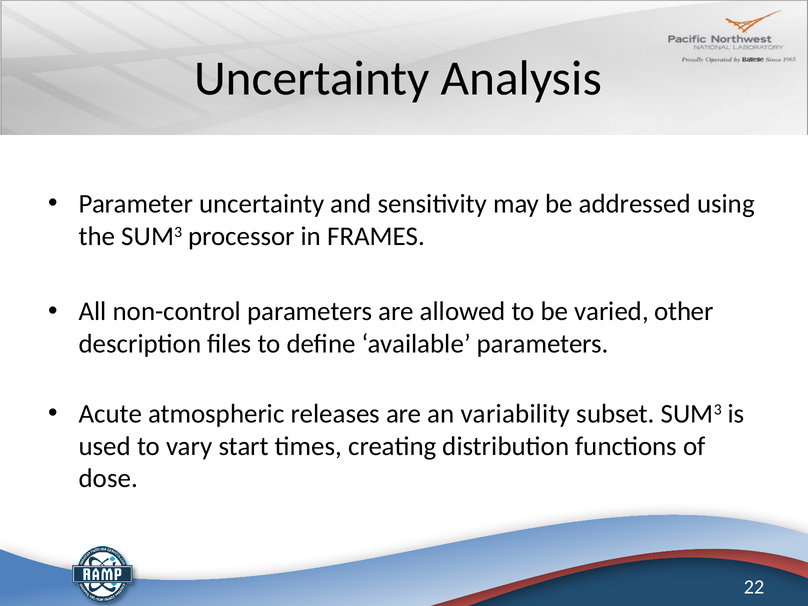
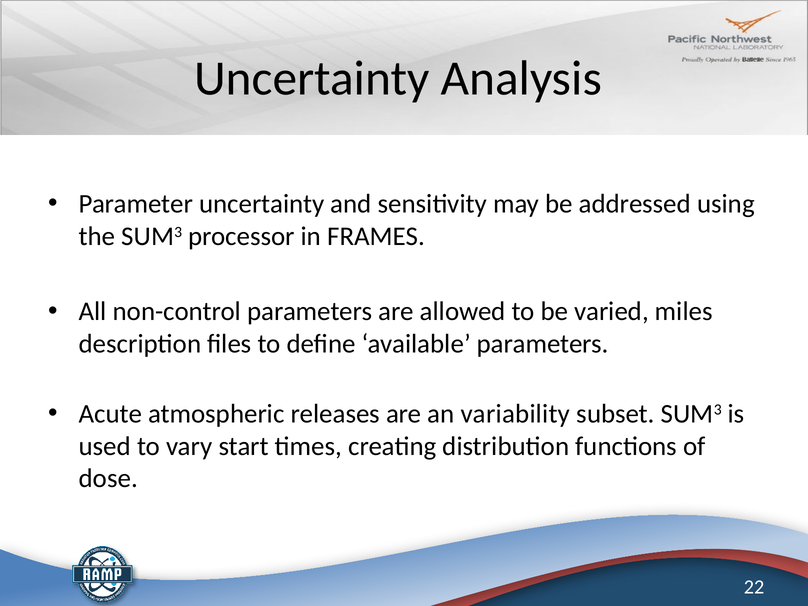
other: other -> miles
